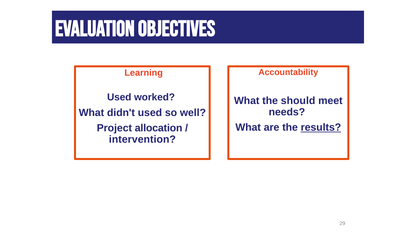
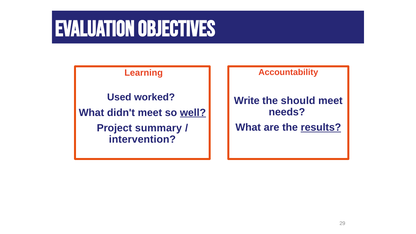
What at (247, 101): What -> Write
didn't used: used -> meet
well underline: none -> present
allocation: allocation -> summary
